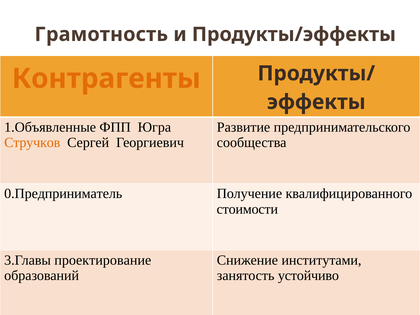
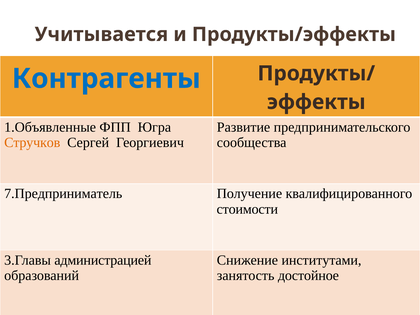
Грамотность: Грамотность -> Учитывается
Контрагенты colour: orange -> blue
0.Предприниматель: 0.Предприниматель -> 7.Предприниматель
проектирование: проектирование -> администрацией
устойчиво: устойчиво -> достойное
